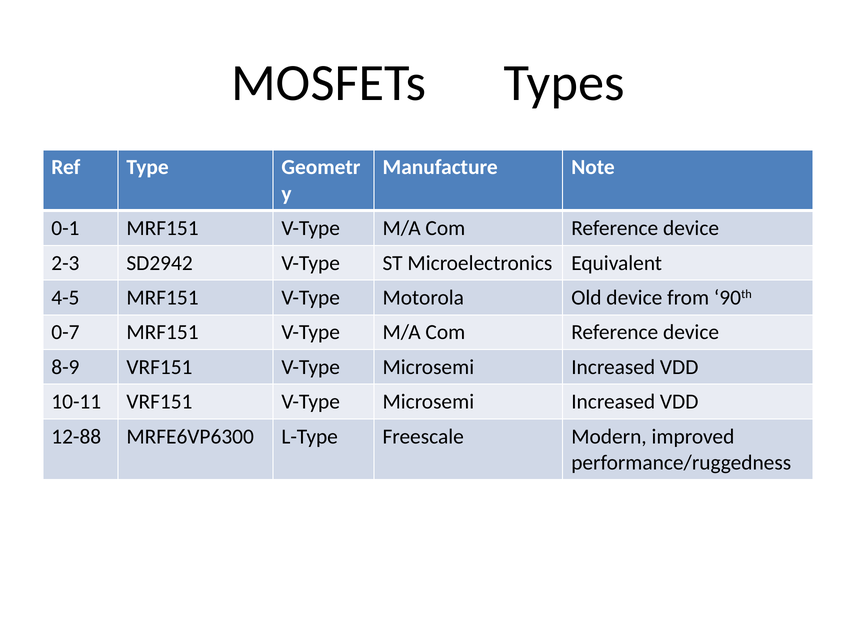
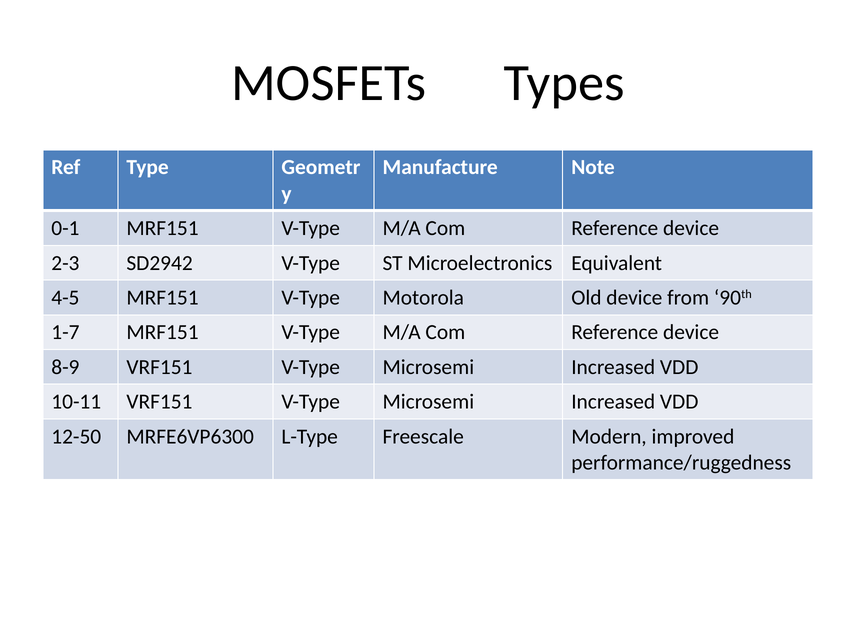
0-7: 0-7 -> 1-7
12-88: 12-88 -> 12-50
